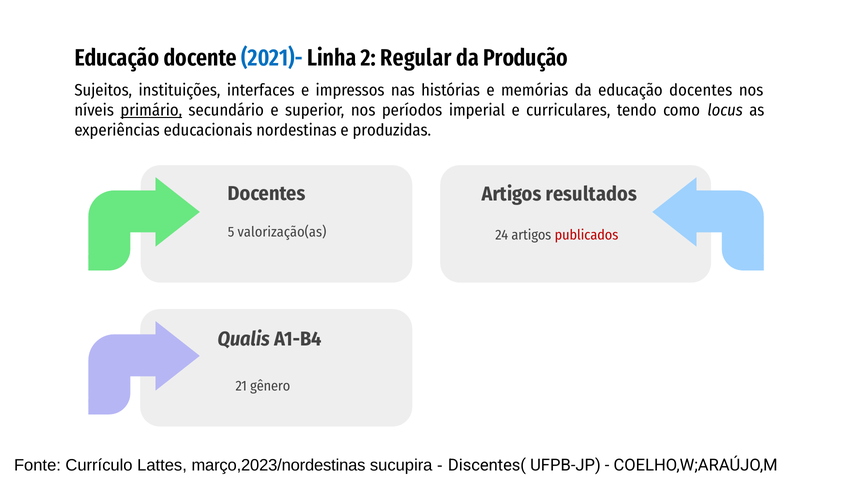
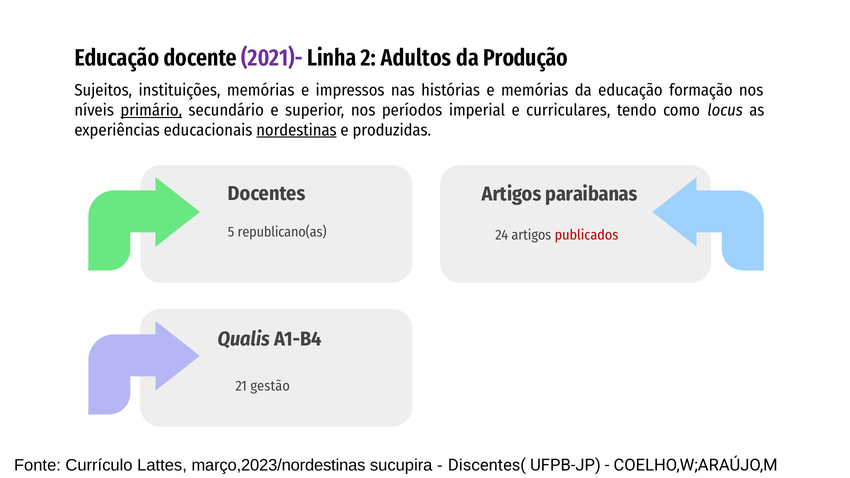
2021)- colour: blue -> purple
Regular: Regular -> Adultos
instituições interfaces: interfaces -> memórias
educação docentes: docentes -> formação
nordestinas underline: none -> present
resultados: resultados -> paraibanas
valorização(as: valorização(as -> republicano(as
gênero: gênero -> gestão
